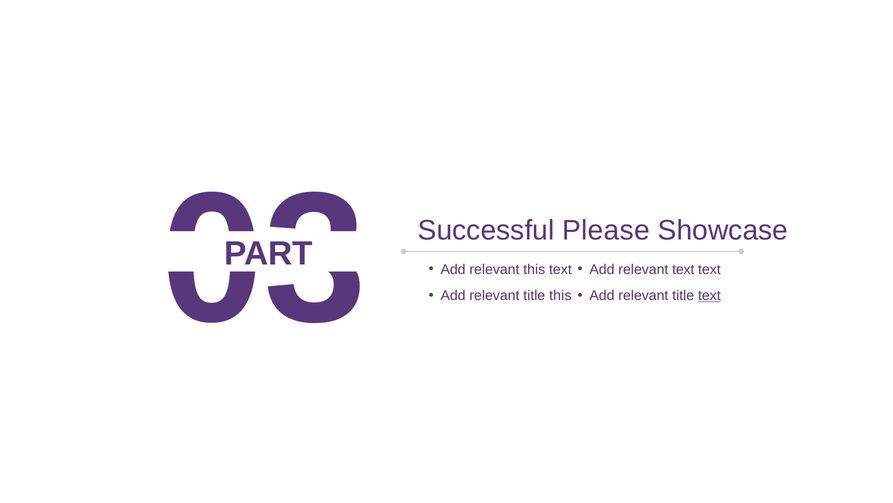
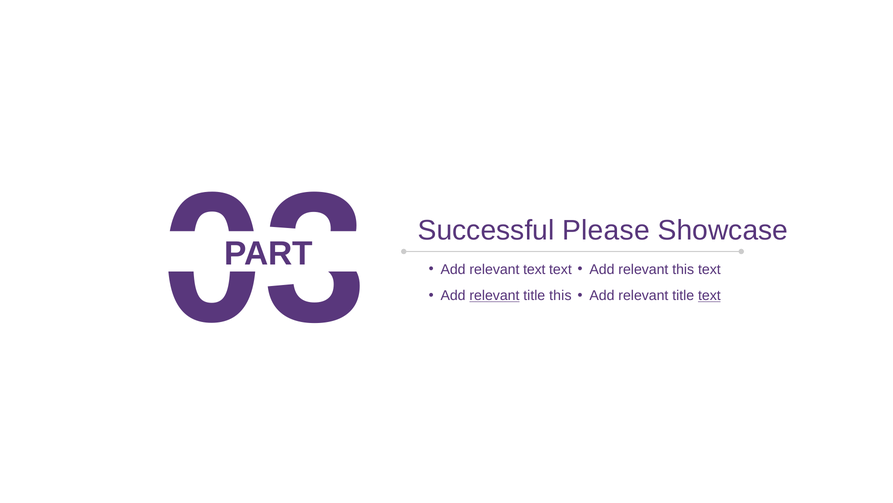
relevant this: this -> text
relevant text: text -> this
relevant at (494, 295) underline: none -> present
